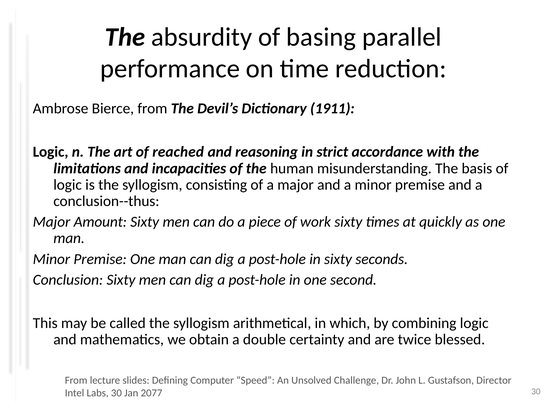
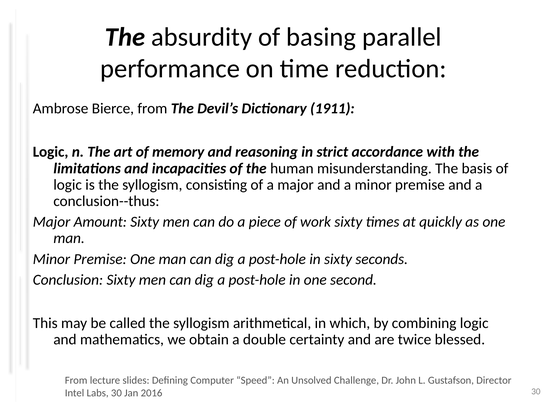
reached: reached -> memory
2077: 2077 -> 2016
